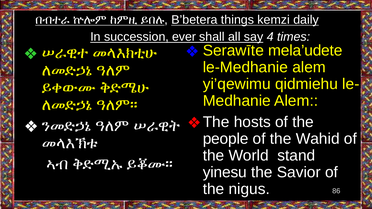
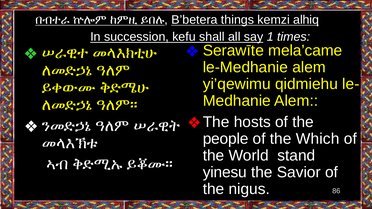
daily: daily -> alhiq
ever: ever -> kefu
4: 4 -> 1
mela’udete: mela’udete -> mela’came
Wahid: Wahid -> Which
